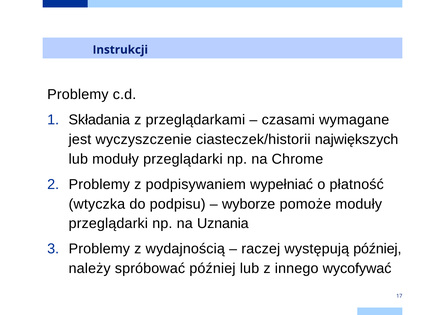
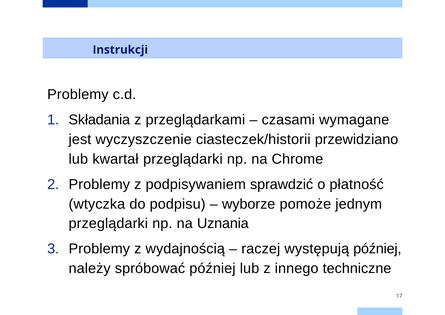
największych: największych -> przewidziano
lub moduły: moduły -> kwartał
wypełniać: wypełniać -> sprawdzić
pomoże moduły: moduły -> jednym
wycofywać: wycofywać -> techniczne
